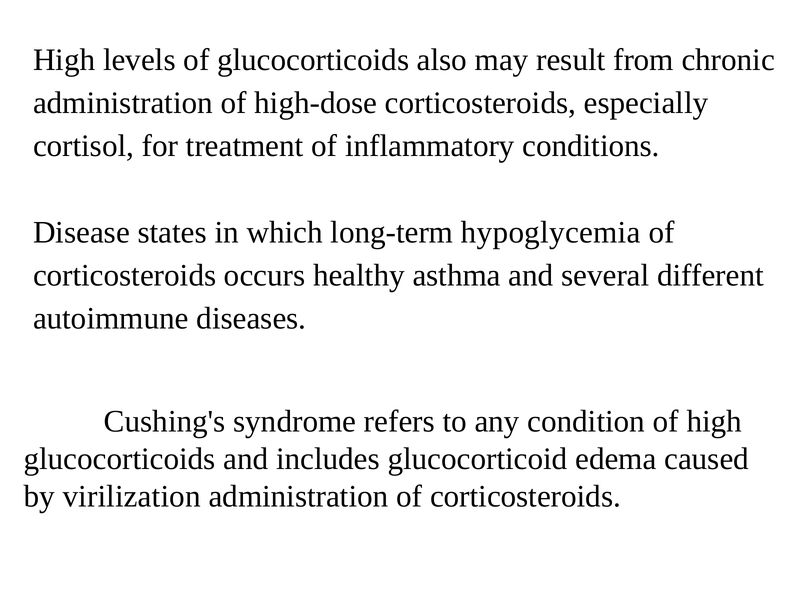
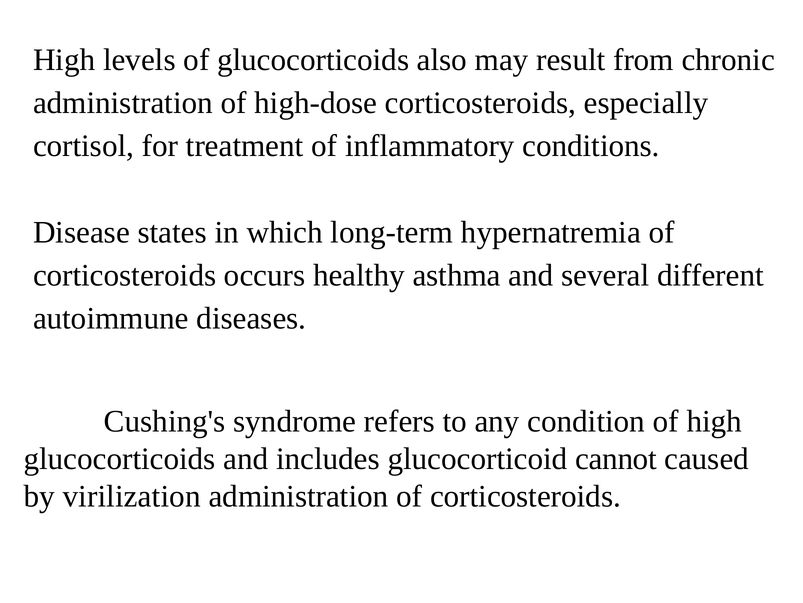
hypoglycemia: hypoglycemia -> hypernatremia
edema: edema -> cannot
